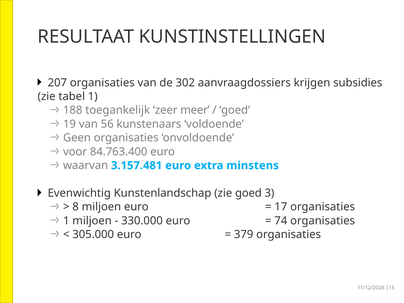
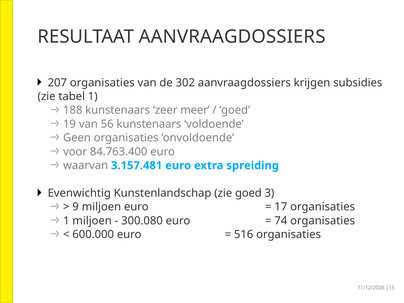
RESULTAAT KUNSTINSTELLINGEN: KUNSTINSTELLINGEN -> AANVRAAGDOSSIERS
188 toegankelijk: toegankelijk -> kunstenaars
minstens: minstens -> spreiding
8: 8 -> 9
330.000: 330.000 -> 300.080
305.000: 305.000 -> 600.000
379: 379 -> 516
